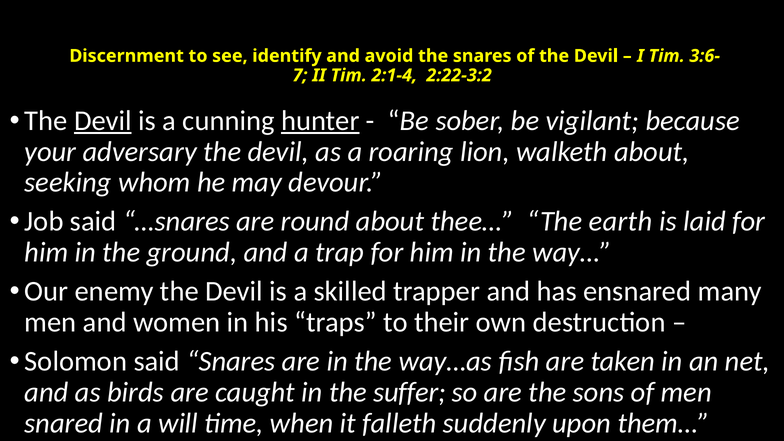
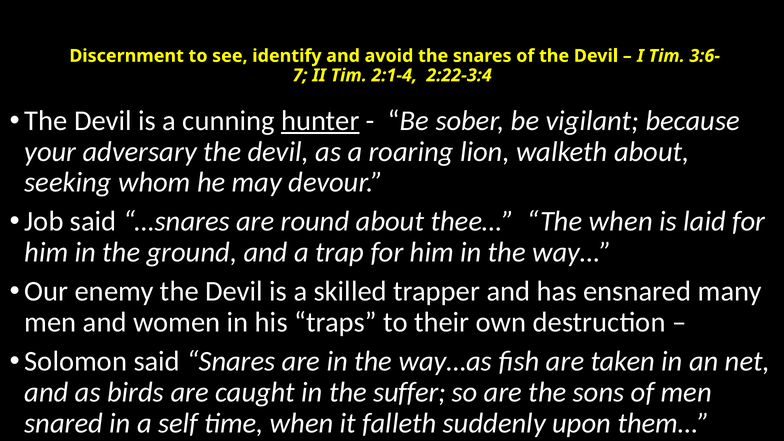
2:22-3:2: 2:22-3:2 -> 2:22-3:4
Devil at (103, 121) underline: present -> none
The earth: earth -> when
will: will -> self
